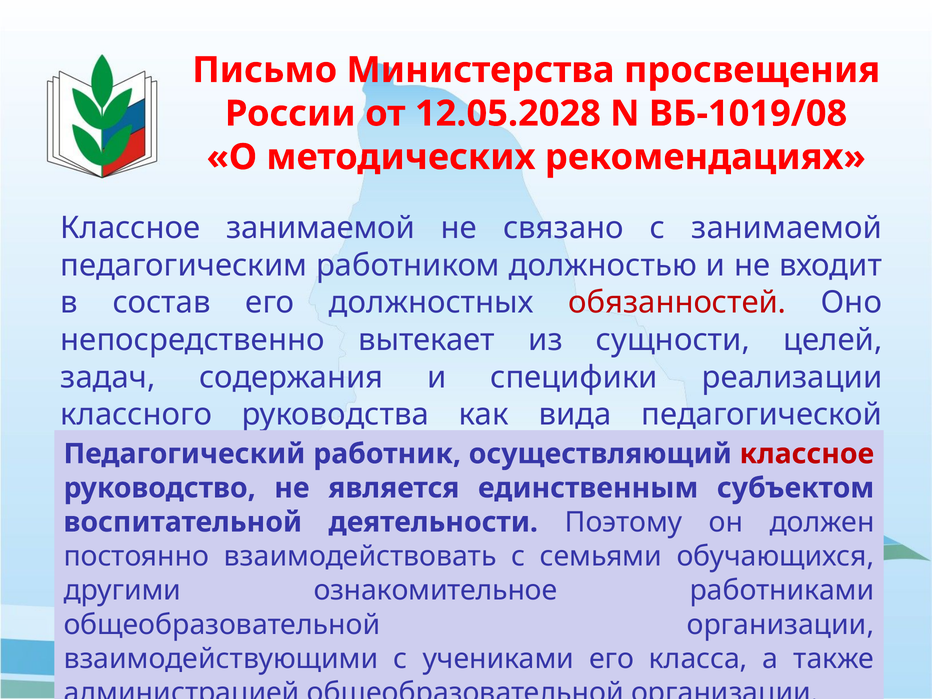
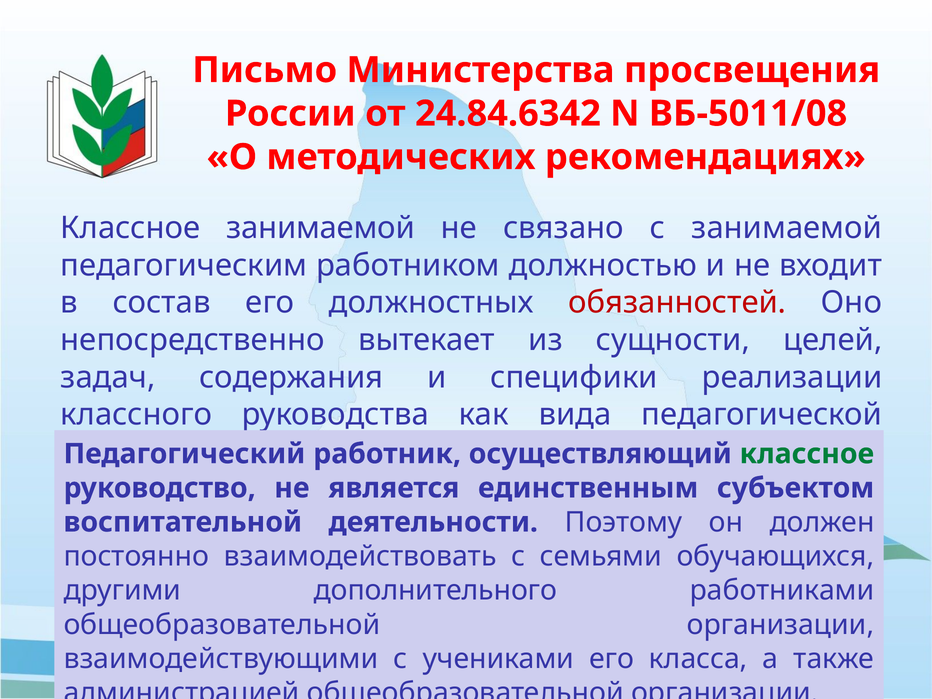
12.05.2028: 12.05.2028 -> 24.84.6342
ВБ-1019/08: ВБ-1019/08 -> ВБ-5011/08
классное at (807, 454) colour: red -> green
ознакомительное: ознакомительное -> дополнительного
